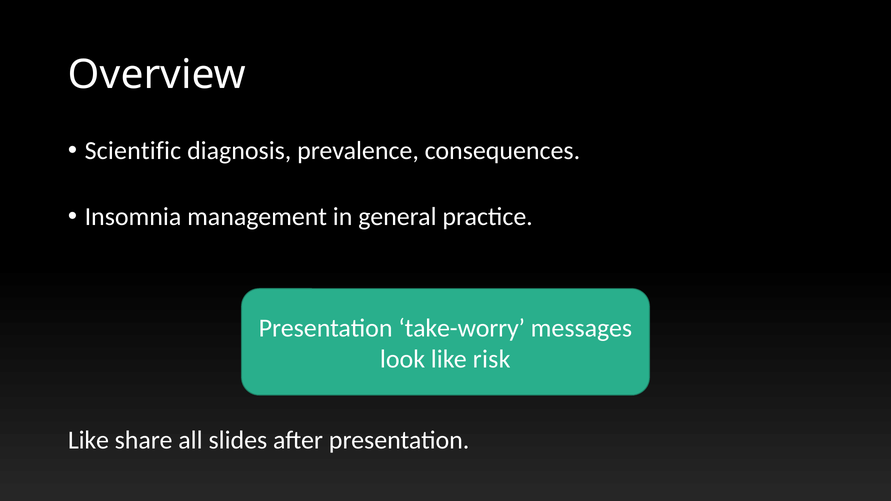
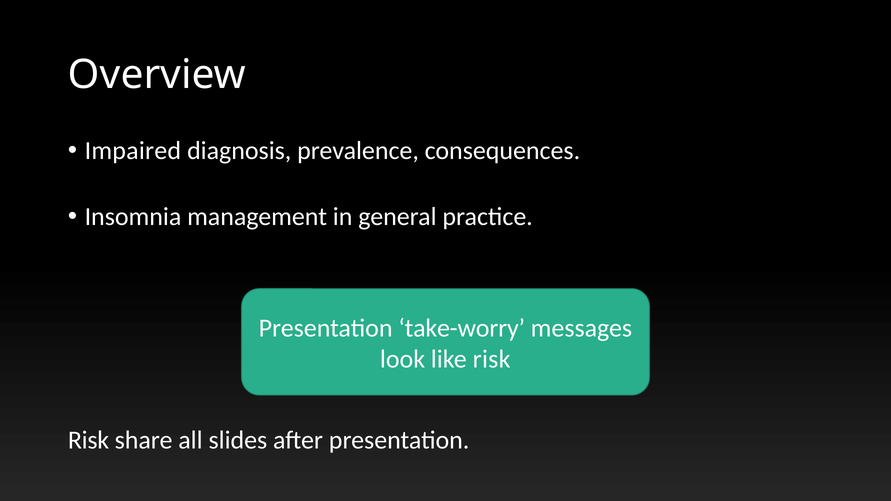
Scientific: Scientific -> Impaired
Like at (88, 440): Like -> Risk
